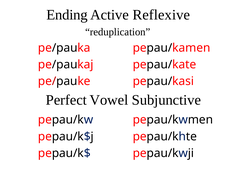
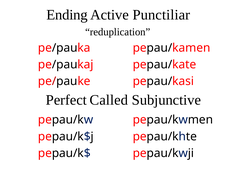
Reflexive: Reflexive -> Punctiliar
Vowel: Vowel -> Called
